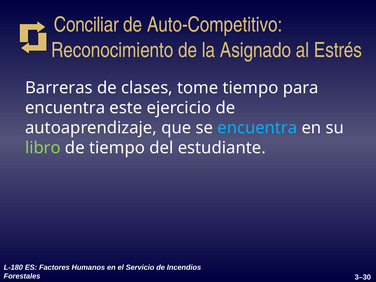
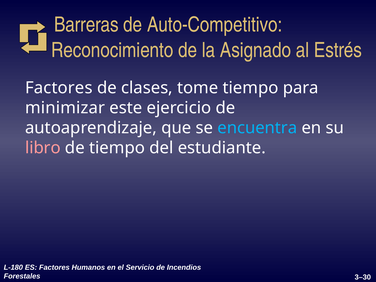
Conciliar: Conciliar -> Barreras
Barreras at (59, 88): Barreras -> Factores
encuentra at (65, 108): encuentra -> minimizar
libro colour: light green -> pink
